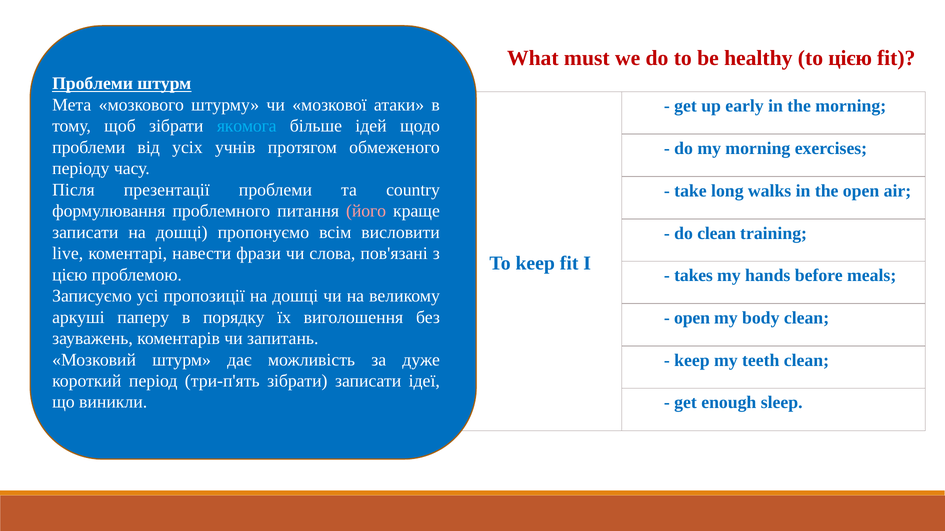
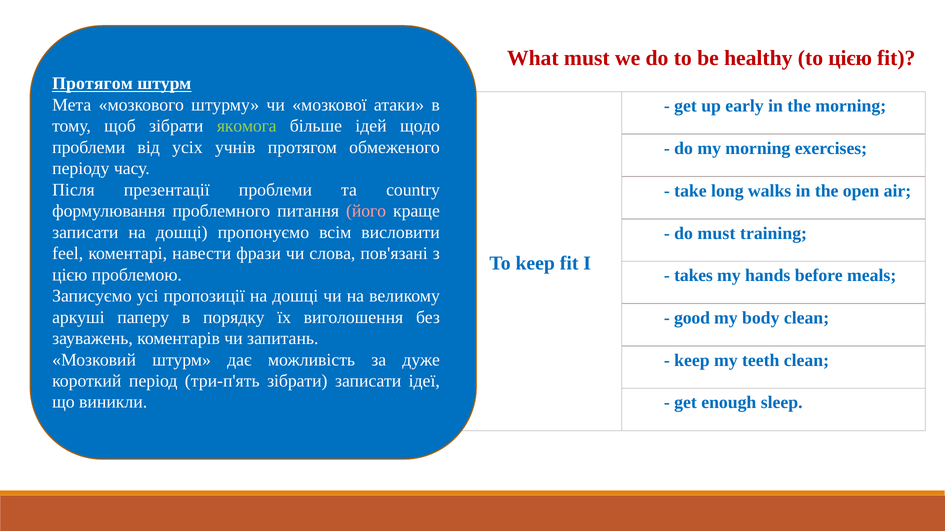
Проблеми at (93, 84): Проблеми -> Протягом
якомога colour: light blue -> light green
do clean: clean -> must
live: live -> feel
open at (692, 318): open -> good
